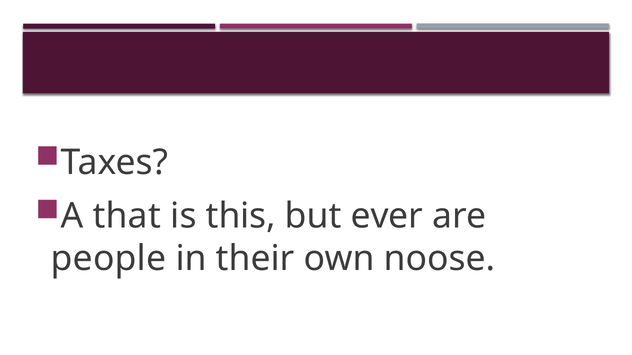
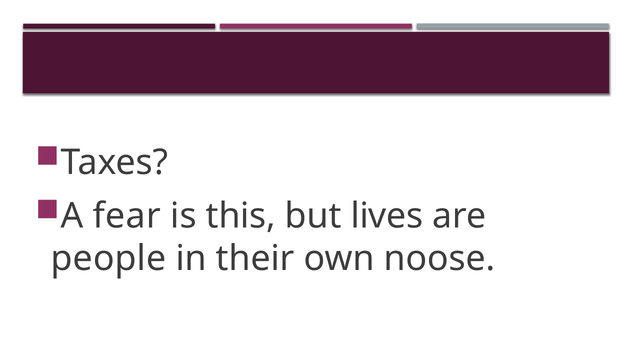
that: that -> fear
ever: ever -> lives
